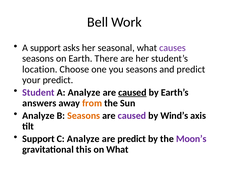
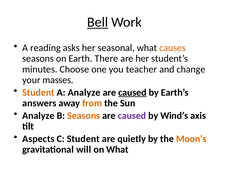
Bell underline: none -> present
A support: support -> reading
causes colour: purple -> orange
location: location -> minutes
you seasons: seasons -> teacher
and predict: predict -> change
your predict: predict -> masses
Student at (38, 92) colour: purple -> orange
Support at (38, 139): Support -> Aspects
C Analyze: Analyze -> Student
are predict: predict -> quietly
Moon’s colour: purple -> orange
this: this -> will
